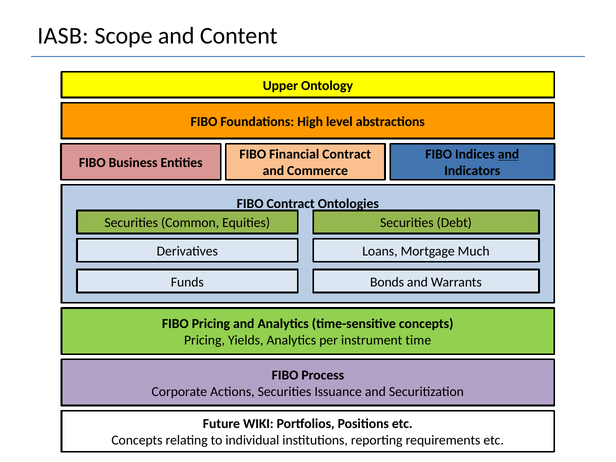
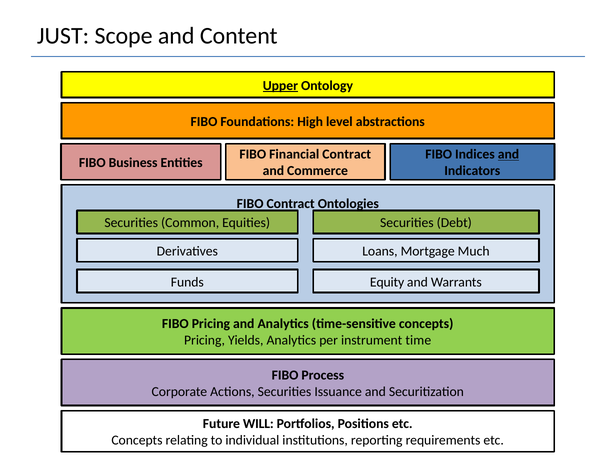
IASB: IASB -> JUST
Upper underline: none -> present
Bonds: Bonds -> Equity
WIKI: WIKI -> WILL
